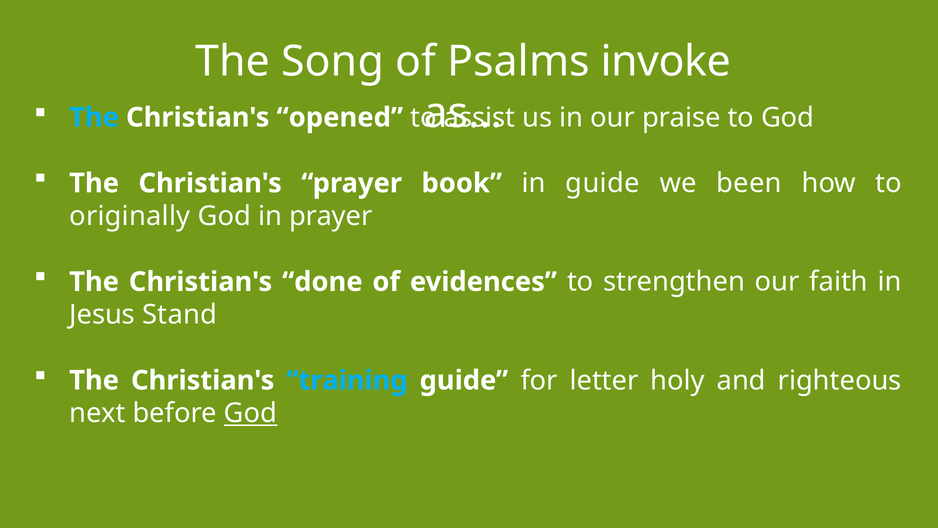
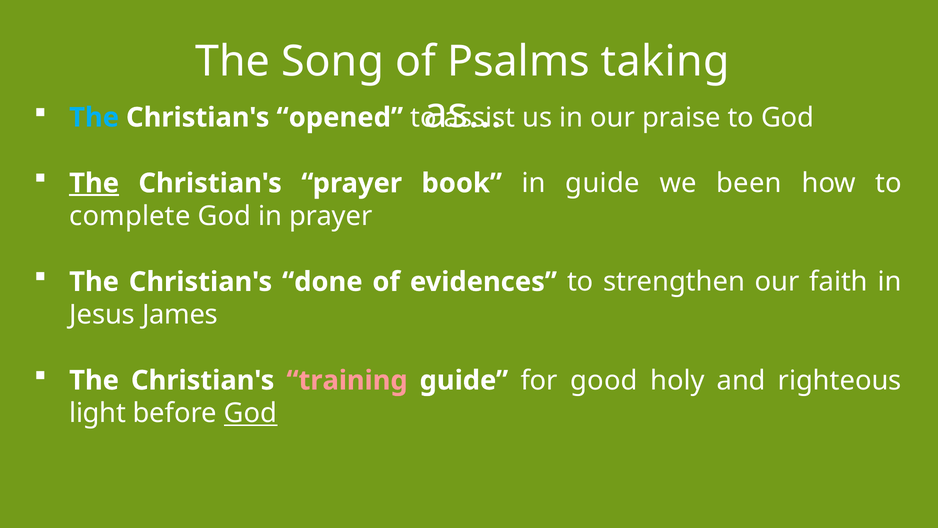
invoke: invoke -> taking
The at (94, 183) underline: none -> present
originally: originally -> complete
Stand: Stand -> James
training colour: light blue -> pink
letter: letter -> good
next: next -> light
